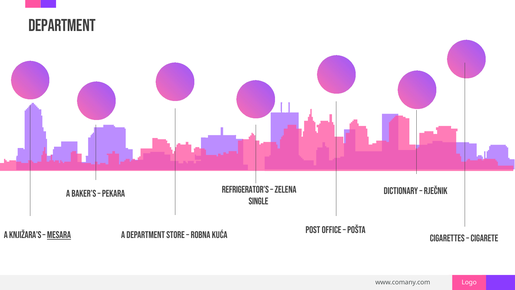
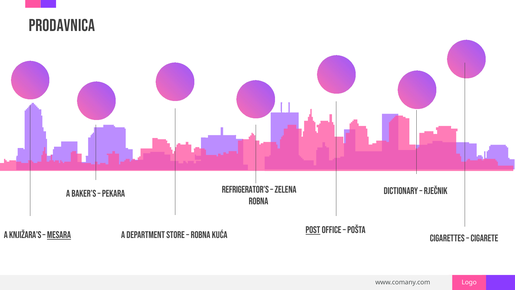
Department at (62, 25): Department -> Prodavnica
single at (258, 201): single -> robna
Post underline: none -> present
